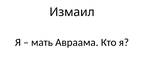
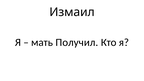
Авраама: Авраама -> Получил
